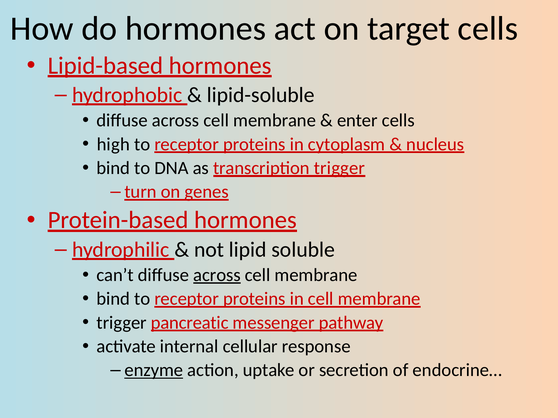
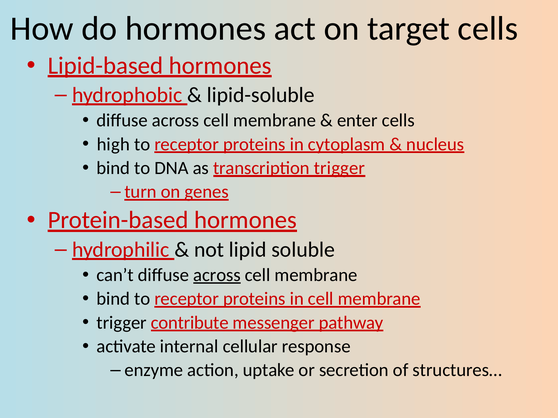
pancreatic: pancreatic -> contribute
enzyme underline: present -> none
endocrine…: endocrine… -> structures…
